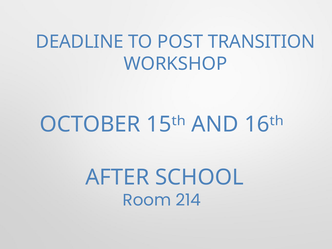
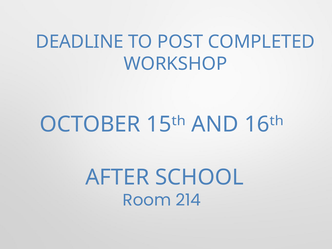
TRANSITION: TRANSITION -> COMPLETED
